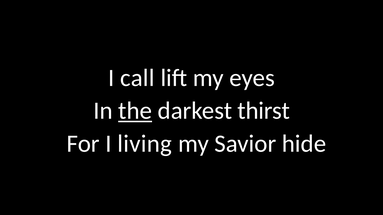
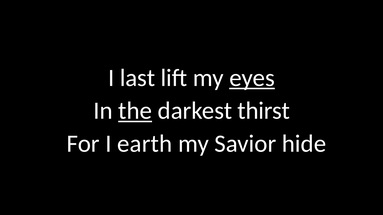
call: call -> last
eyes underline: none -> present
living: living -> earth
